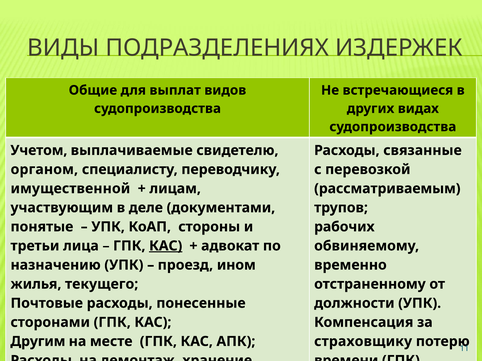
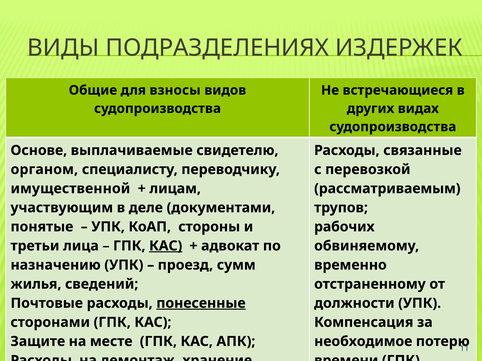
выплат: выплат -> взносы
Учетом: Учетом -> Основе
ином: ином -> сумм
текущего: текущего -> сведений
понесенные underline: none -> present
Другим: Другим -> Защите
страховщику: страховщику -> необходимое
